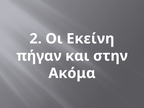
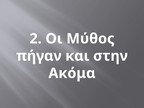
Εκείνη: Εκείνη -> Μύθος
